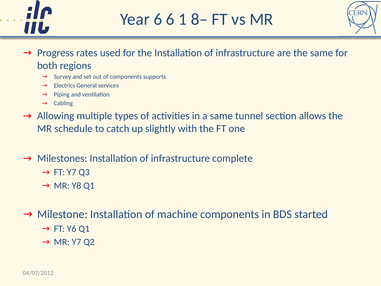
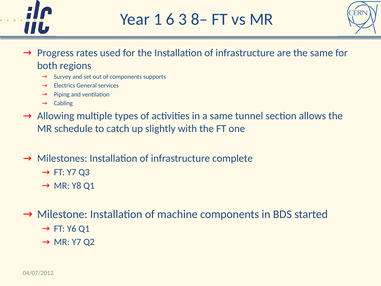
Year 6: 6 -> 1
1: 1 -> 3
